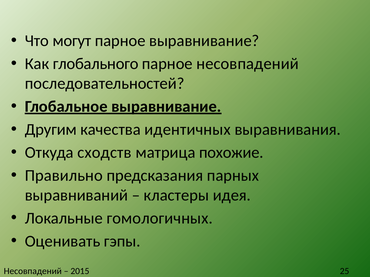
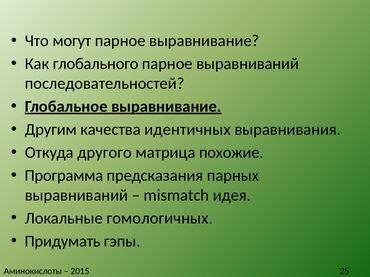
парное несовпадений: несовпадений -> выравниваний
сходств: сходств -> другого
Правильно: Правильно -> Программа
кластеры: кластеры -> mismatch
Оценивать: Оценивать -> Придумать
Несовпадений at (33, 272): Несовпадений -> Аминокислоты
